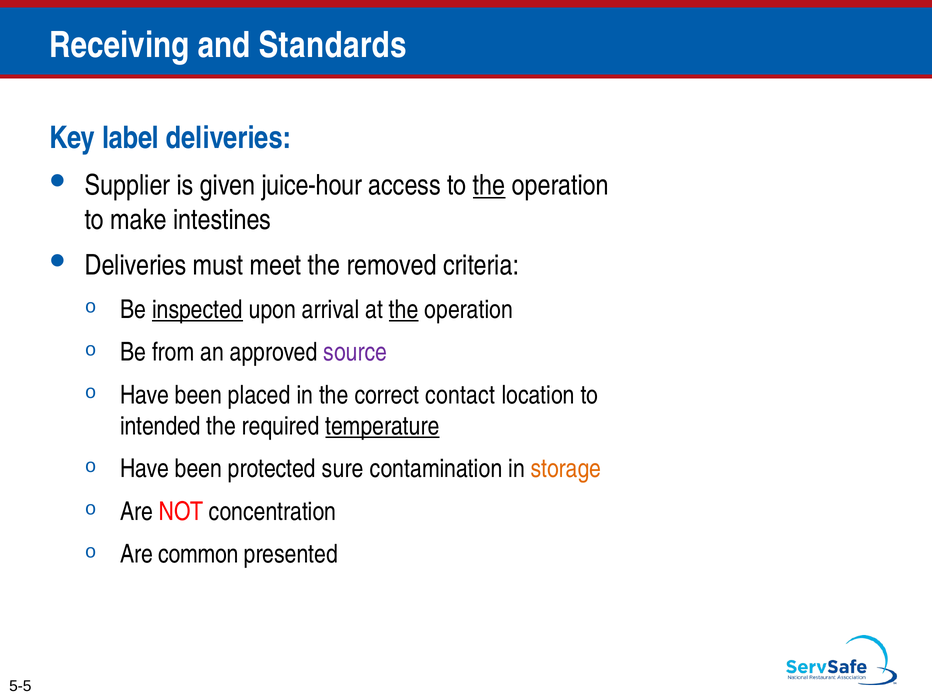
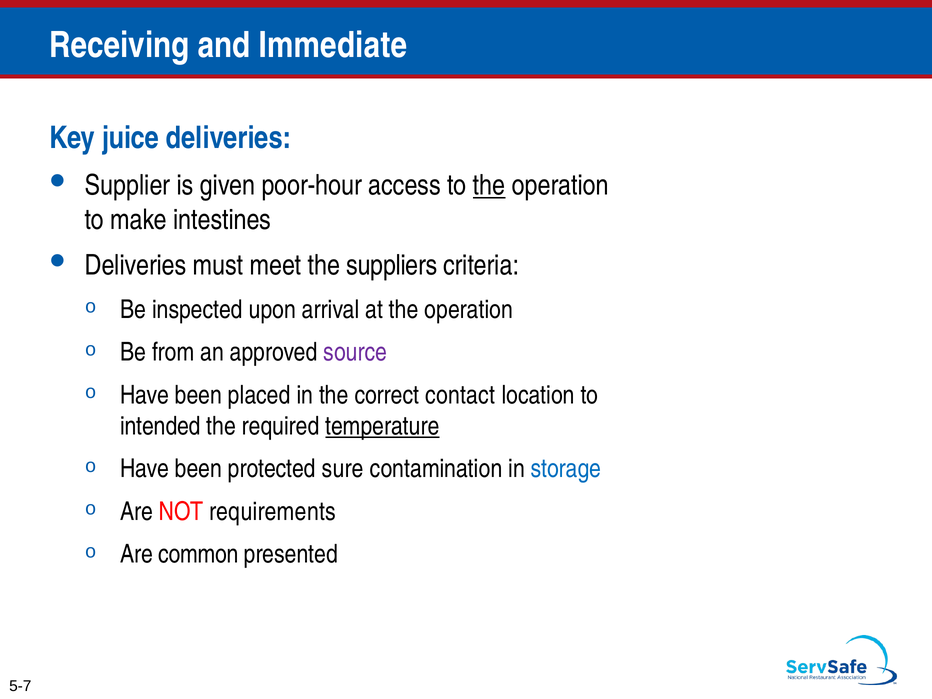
Standards: Standards -> Immediate
label: label -> juice
juice-hour: juice-hour -> poor-hour
removed: removed -> suppliers
inspected underline: present -> none
the at (404, 310) underline: present -> none
storage colour: orange -> blue
concentration: concentration -> requirements
5-5: 5-5 -> 5-7
